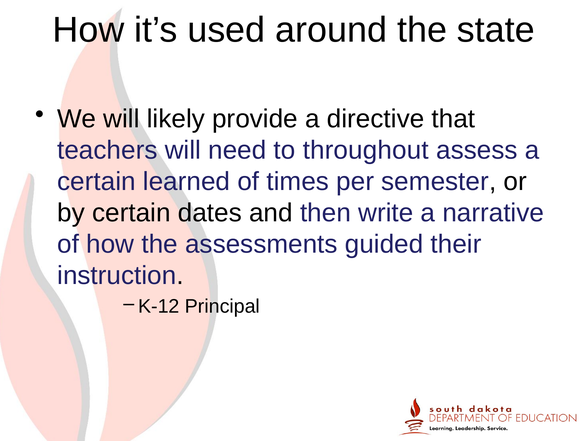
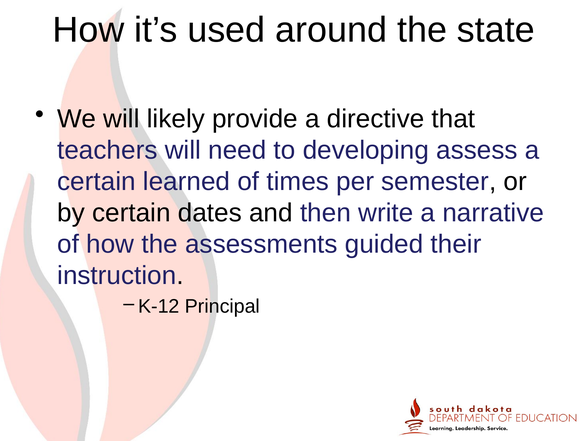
throughout: throughout -> developing
